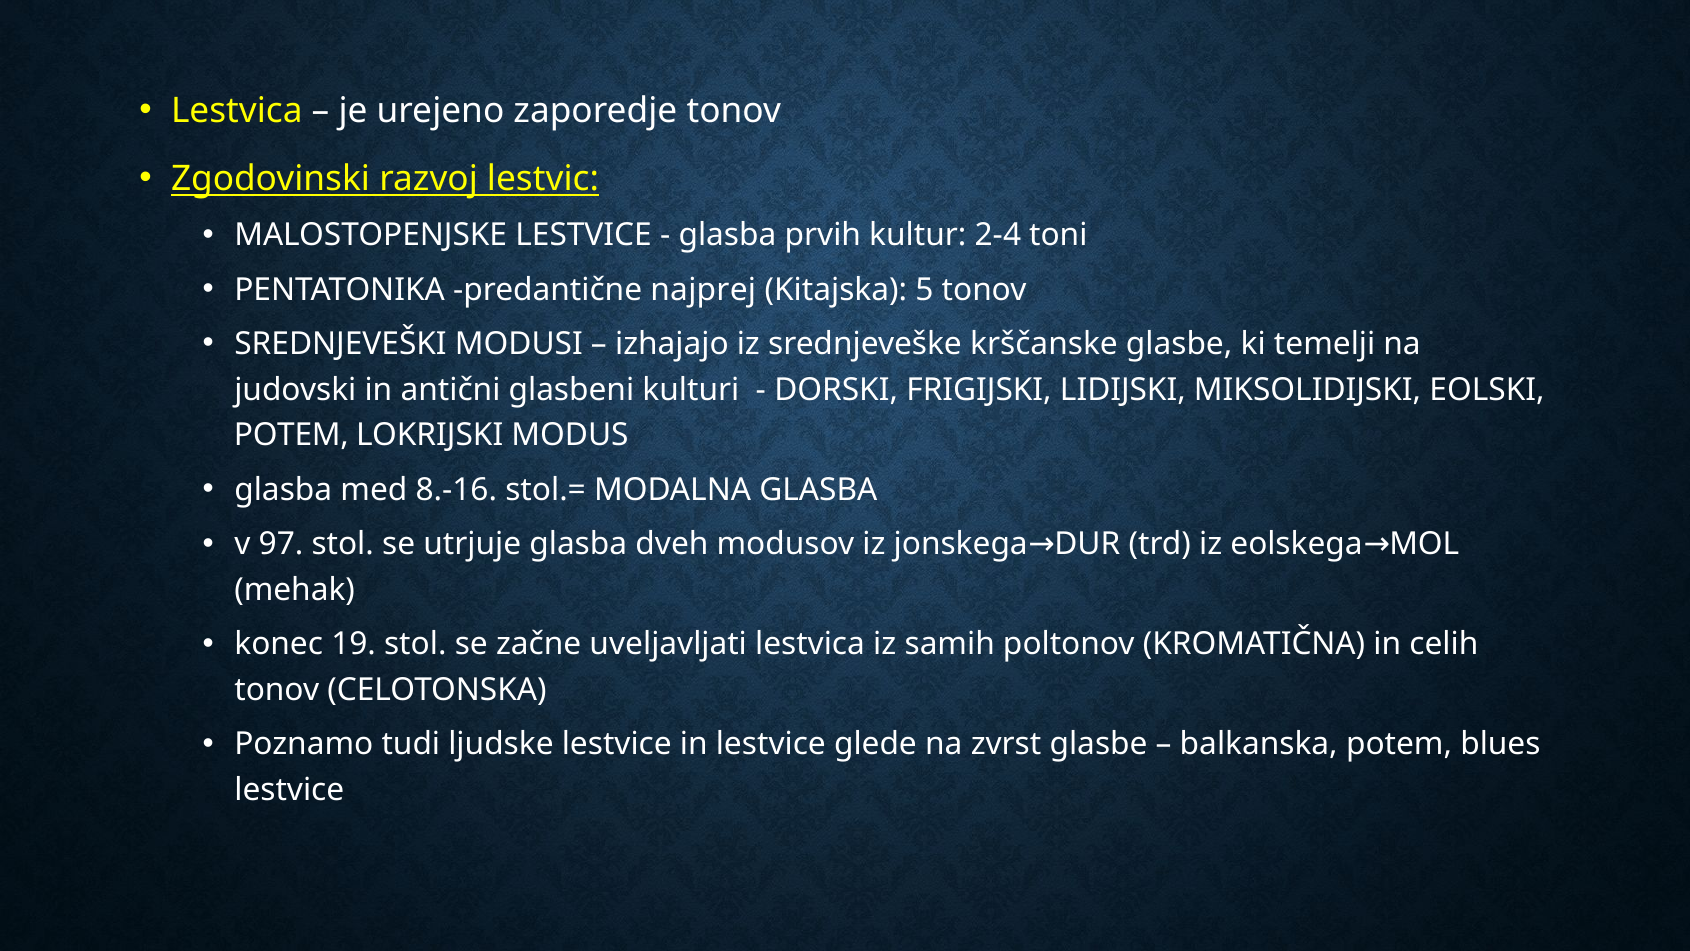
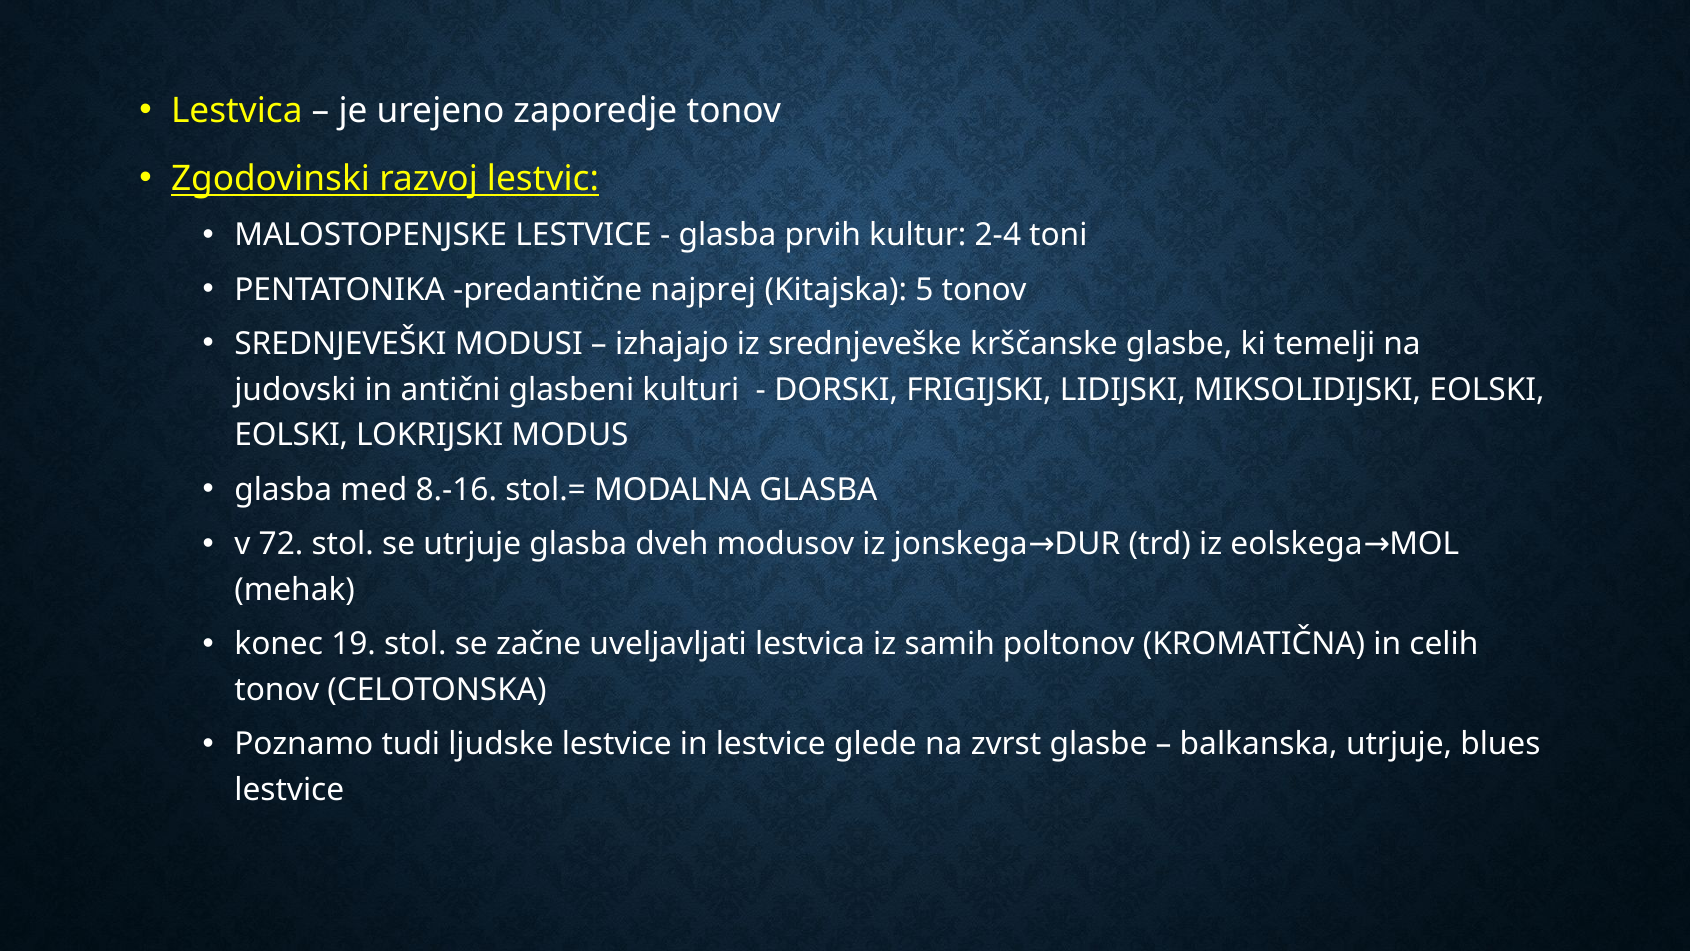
POTEM at (291, 435): POTEM -> EOLSKI
97: 97 -> 72
balkanska potem: potem -> utrjuje
